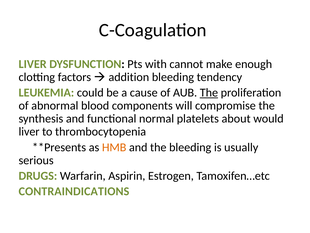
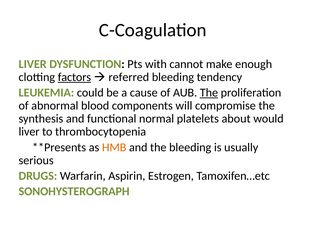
factors underline: none -> present
addition: addition -> referred
CONTRAINDICATIONS: CONTRAINDICATIONS -> SONOHYSTEROGRAPH
